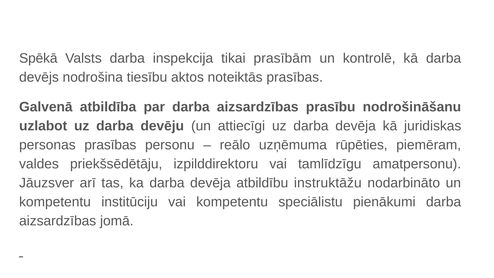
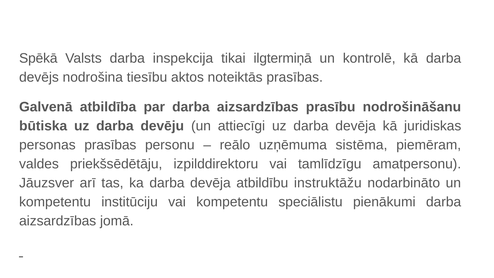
prasībām: prasībām -> ilgtermiņā
uzlabot: uzlabot -> būtiska
rūpēties: rūpēties -> sistēma
